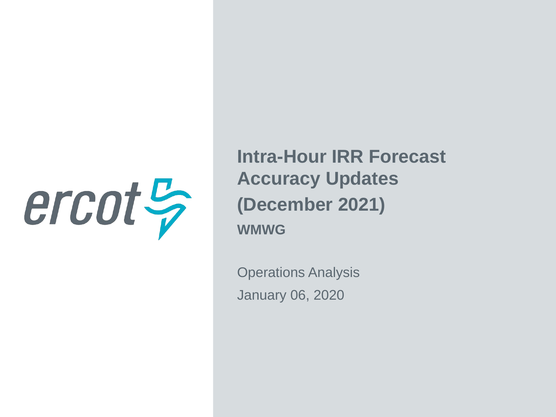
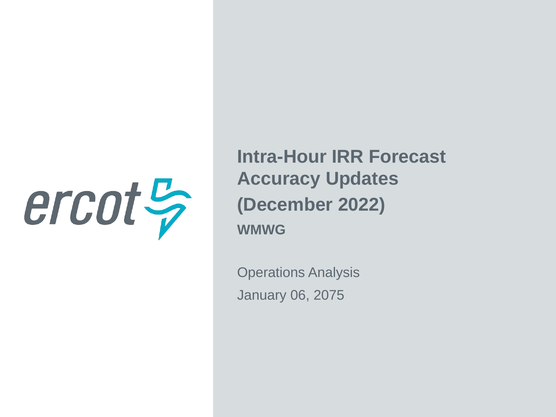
2021: 2021 -> 2022
2020: 2020 -> 2075
